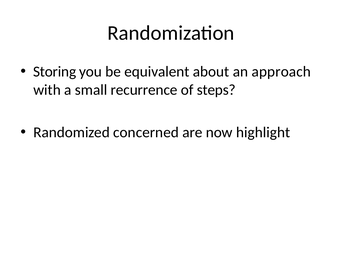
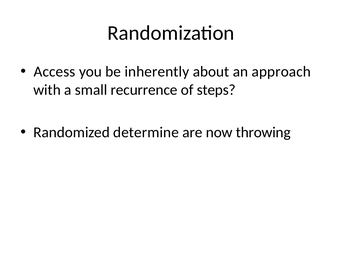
Storing: Storing -> Access
equivalent: equivalent -> inherently
concerned: concerned -> determine
highlight: highlight -> throwing
